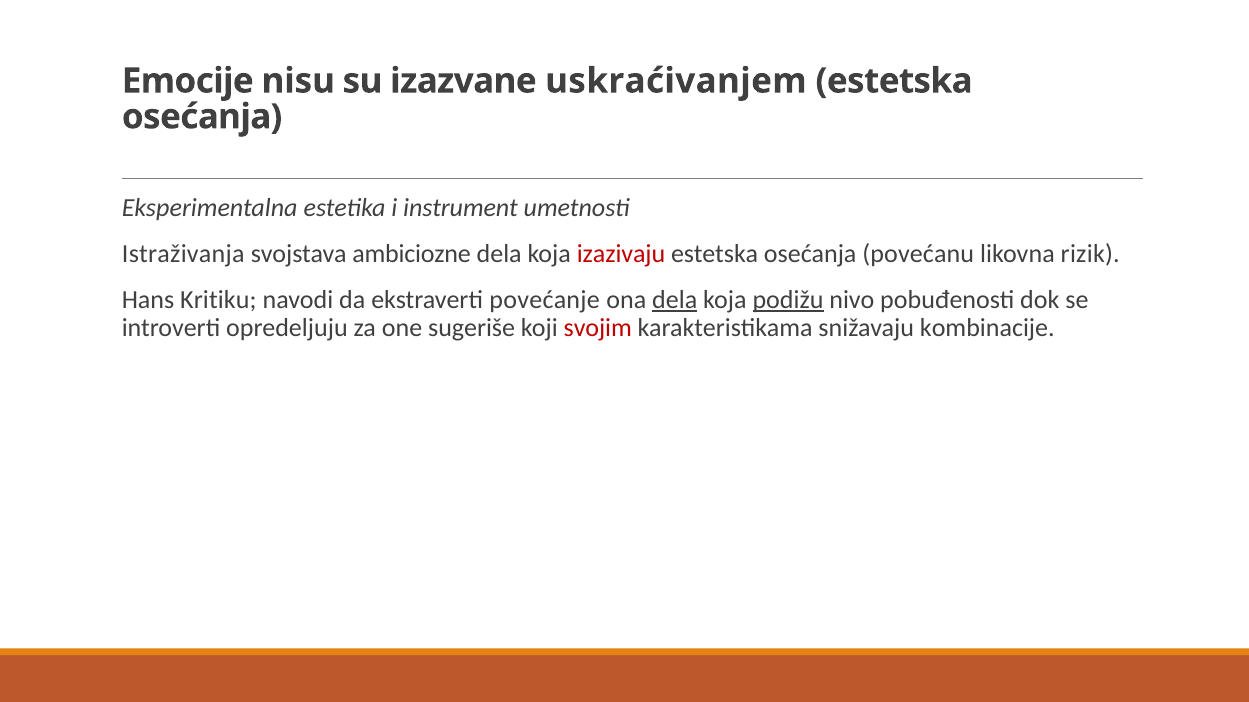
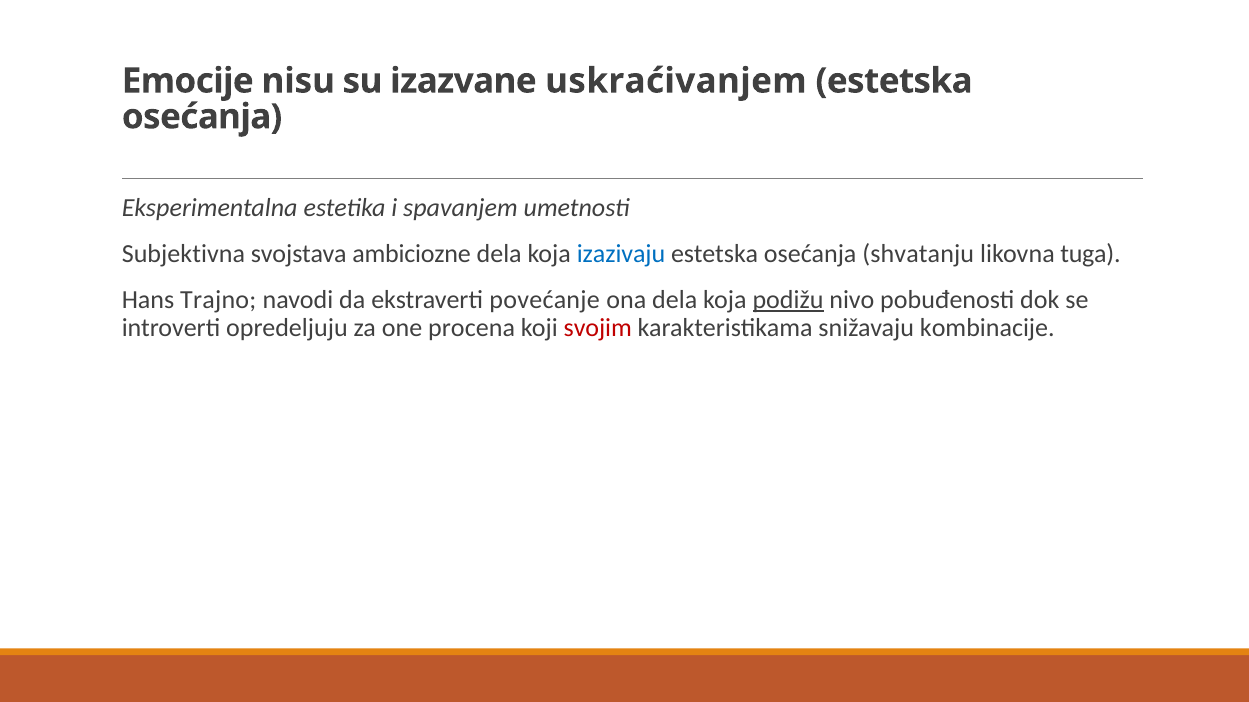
instrument: instrument -> spavanjem
Istraživanja: Istraživanja -> Subjektivna
izazivaju colour: red -> blue
povećanu: povećanu -> shvatanju
rizik: rizik -> tuga
Kritiku: Kritiku -> Trajno
dela at (675, 300) underline: present -> none
sugeriše: sugeriše -> procena
